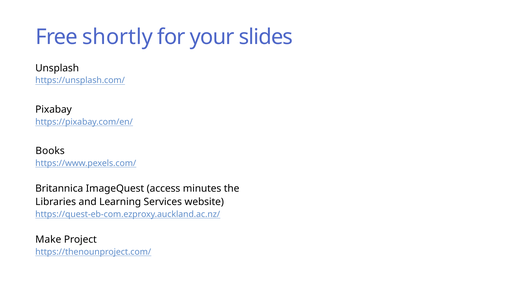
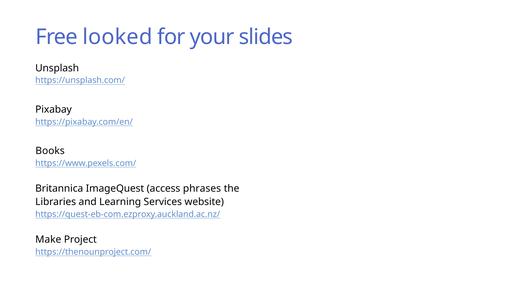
shortly: shortly -> looked
minutes: minutes -> phrases
